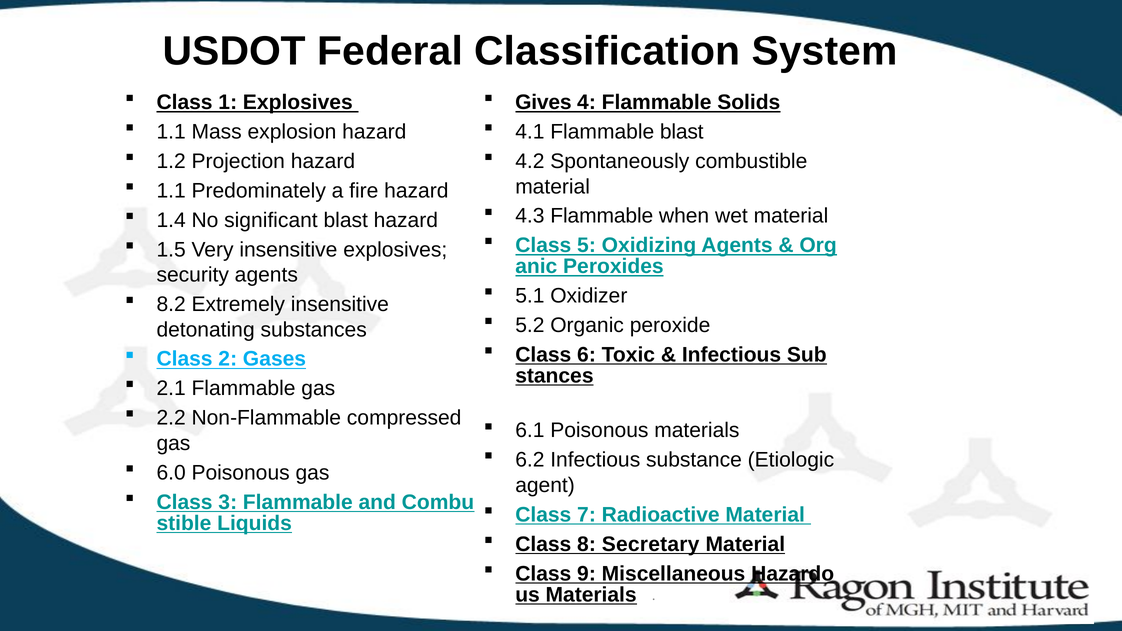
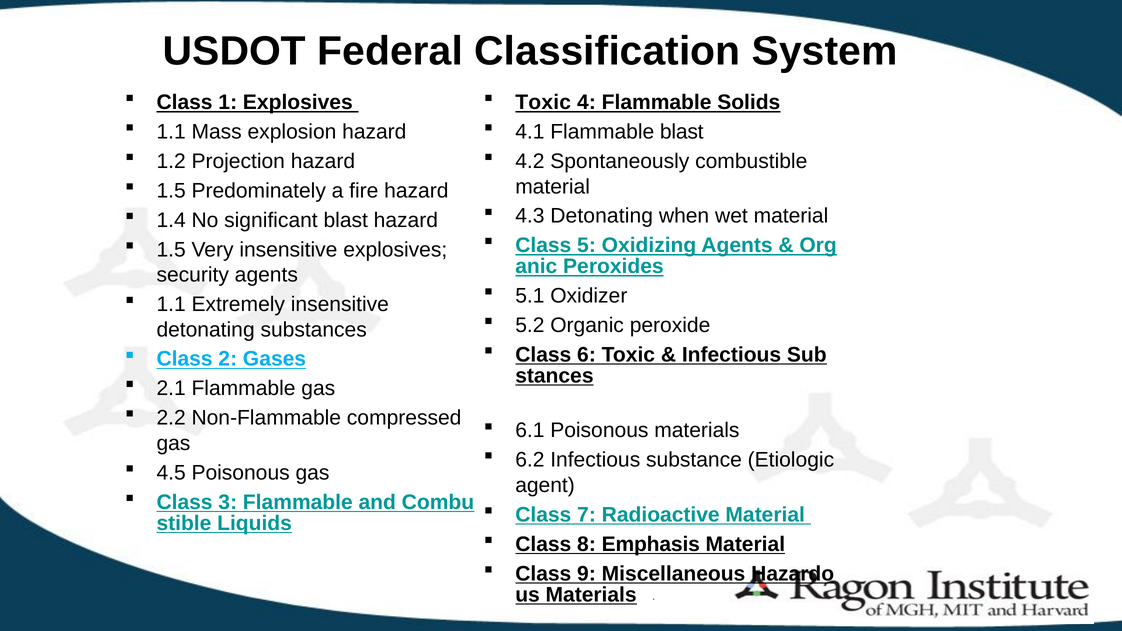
Gives at (543, 102): Gives -> Toxic
1.1 at (171, 191): 1.1 -> 1.5
4.3 Flammable: Flammable -> Detonating
8.2 at (171, 304): 8.2 -> 1.1
6.0: 6.0 -> 4.5
Secretary: Secretary -> Emphasis
